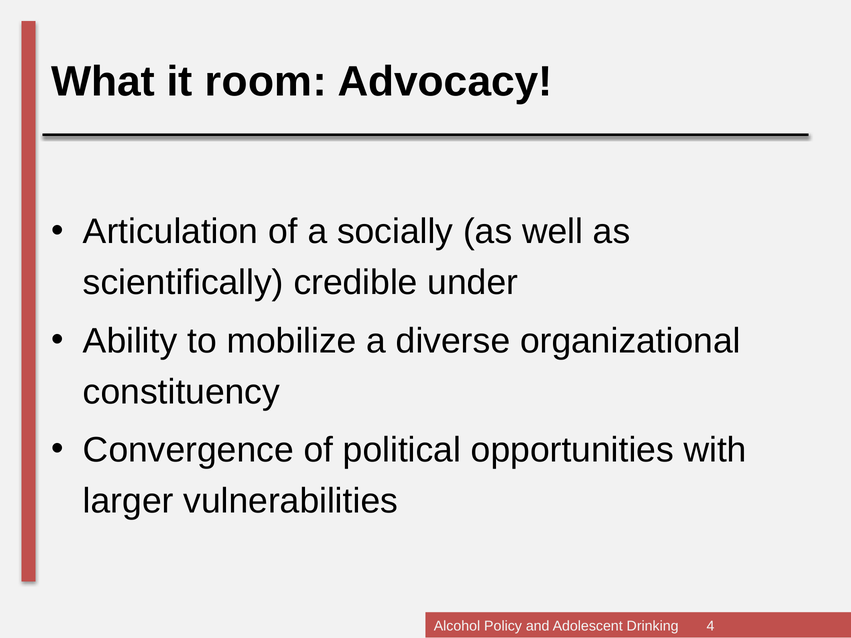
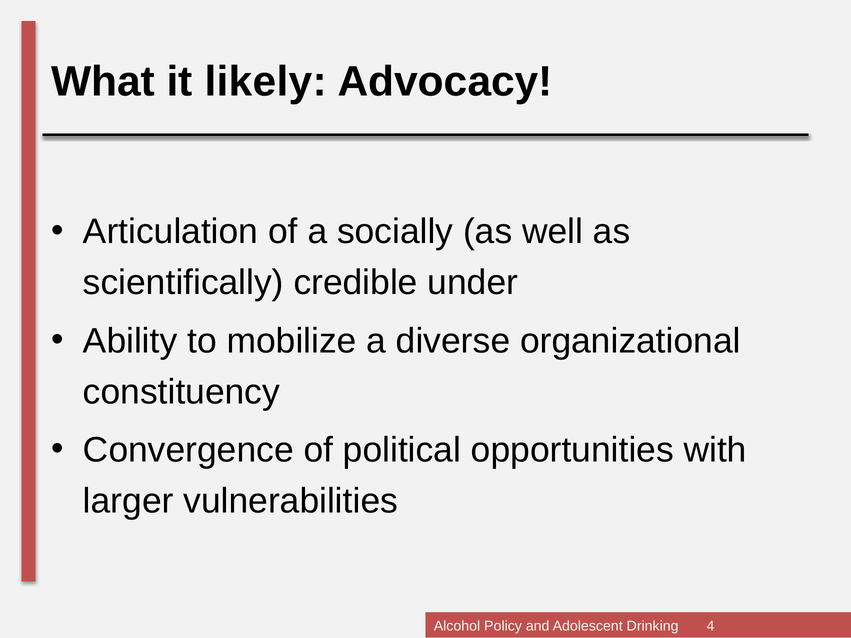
room: room -> likely
